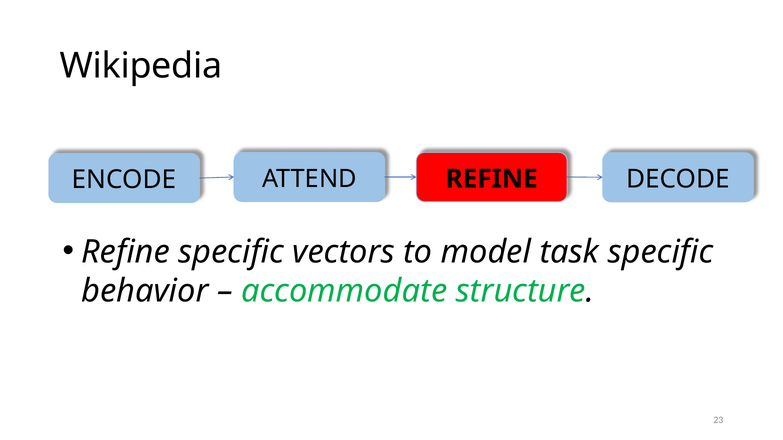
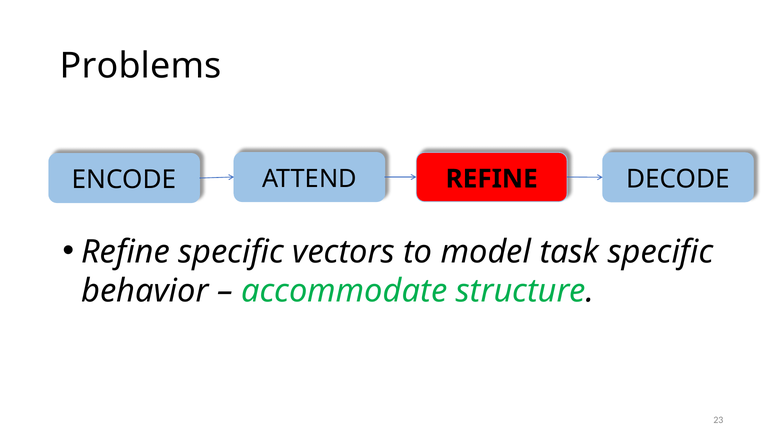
Wikipedia: Wikipedia -> Problems
